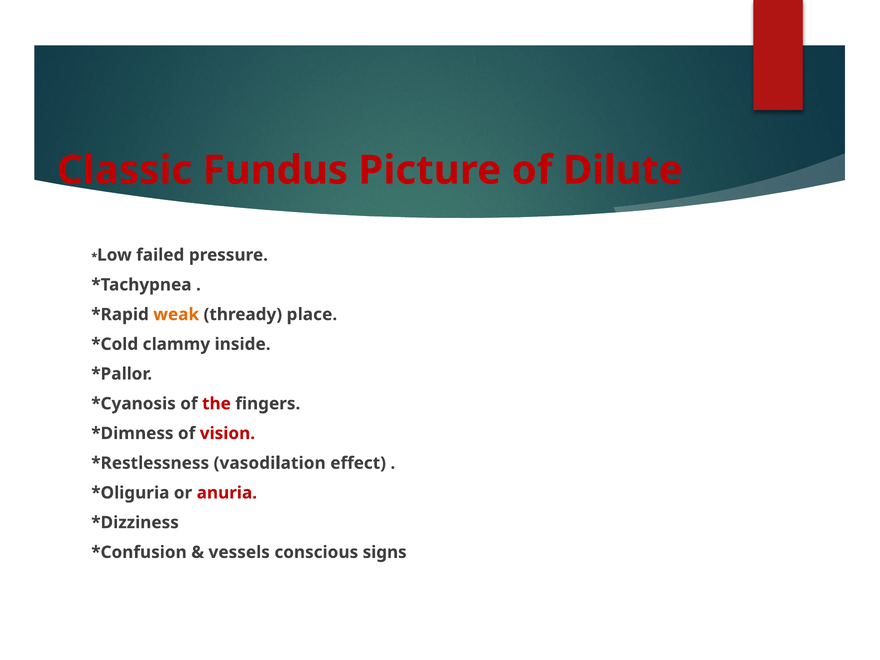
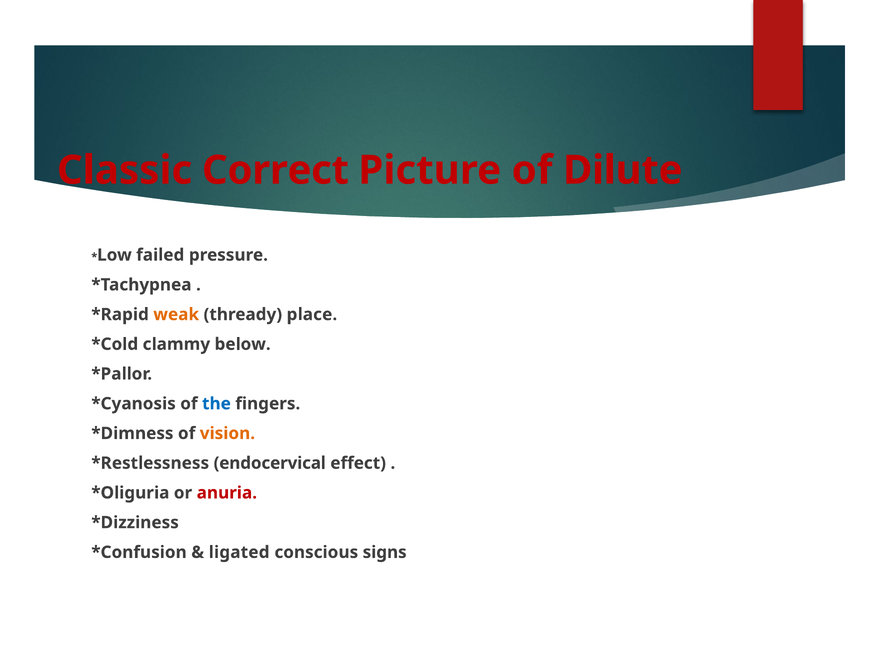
Fundus: Fundus -> Correct
inside: inside -> below
the colour: red -> blue
vision colour: red -> orange
vasodilation: vasodilation -> endocervical
vessels: vessels -> ligated
